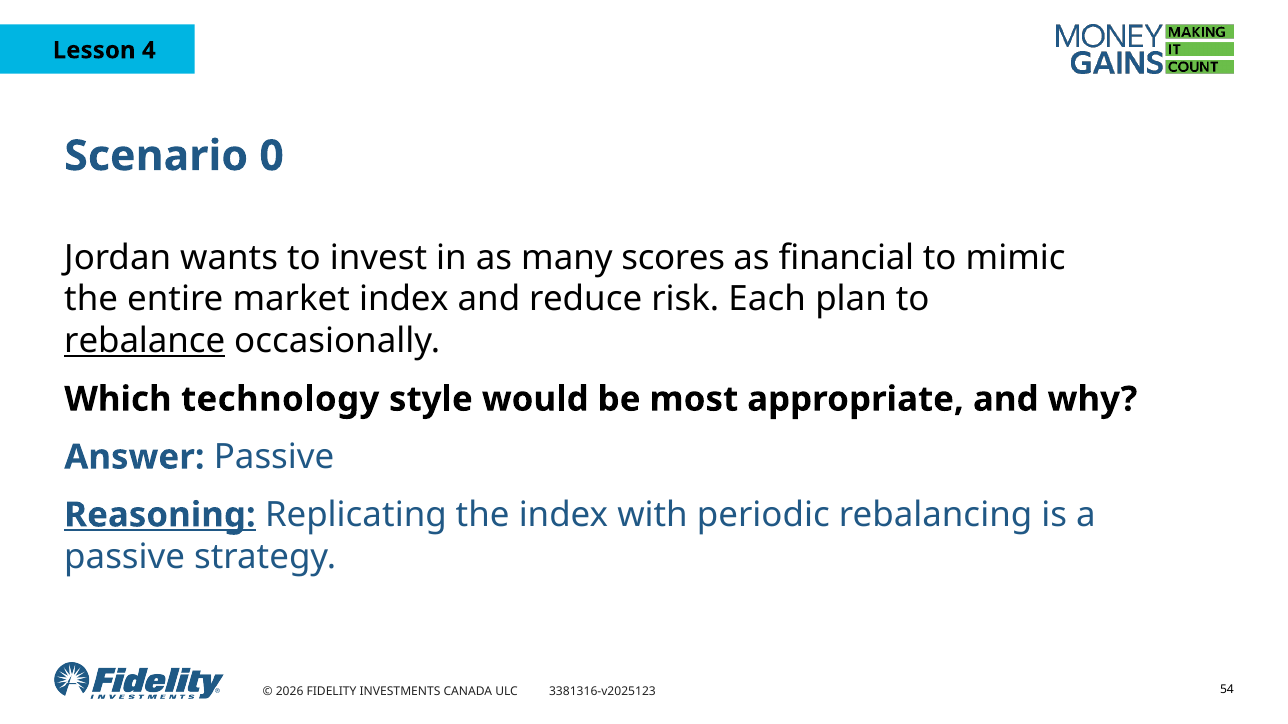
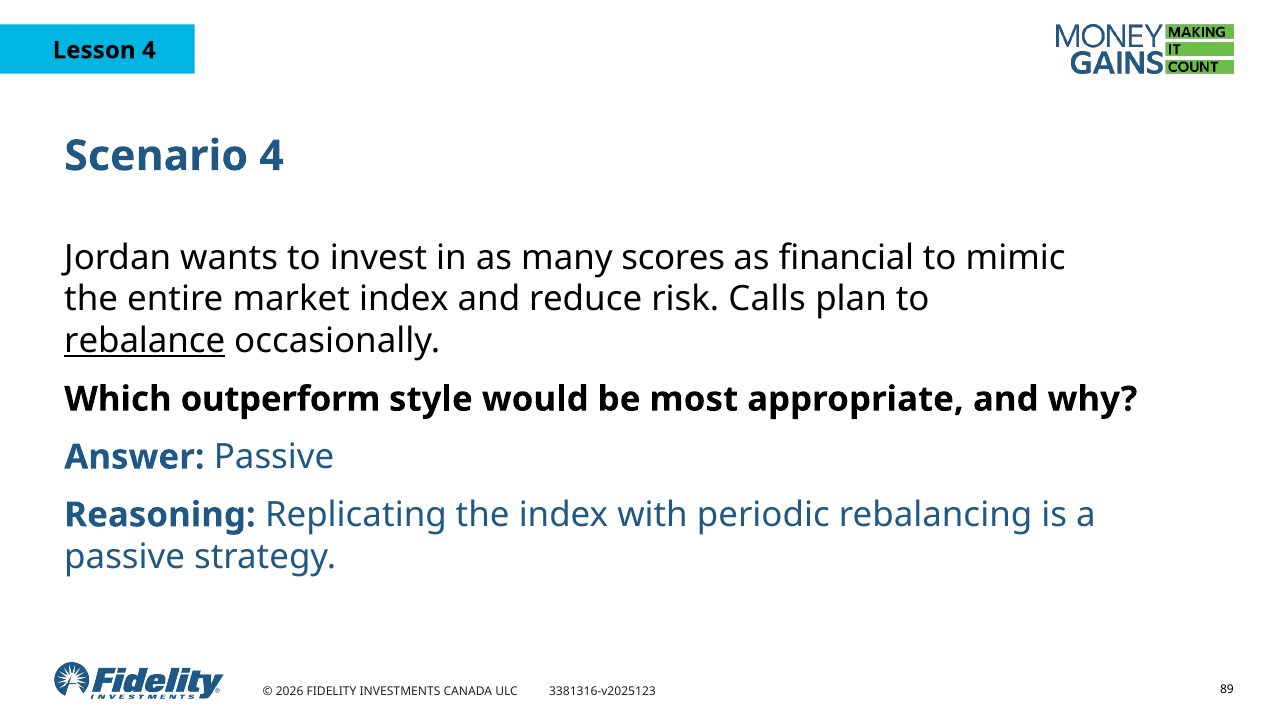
Scenario 0: 0 -> 4
Each: Each -> Calls
technology: technology -> outperform
Reasoning underline: present -> none
54: 54 -> 89
